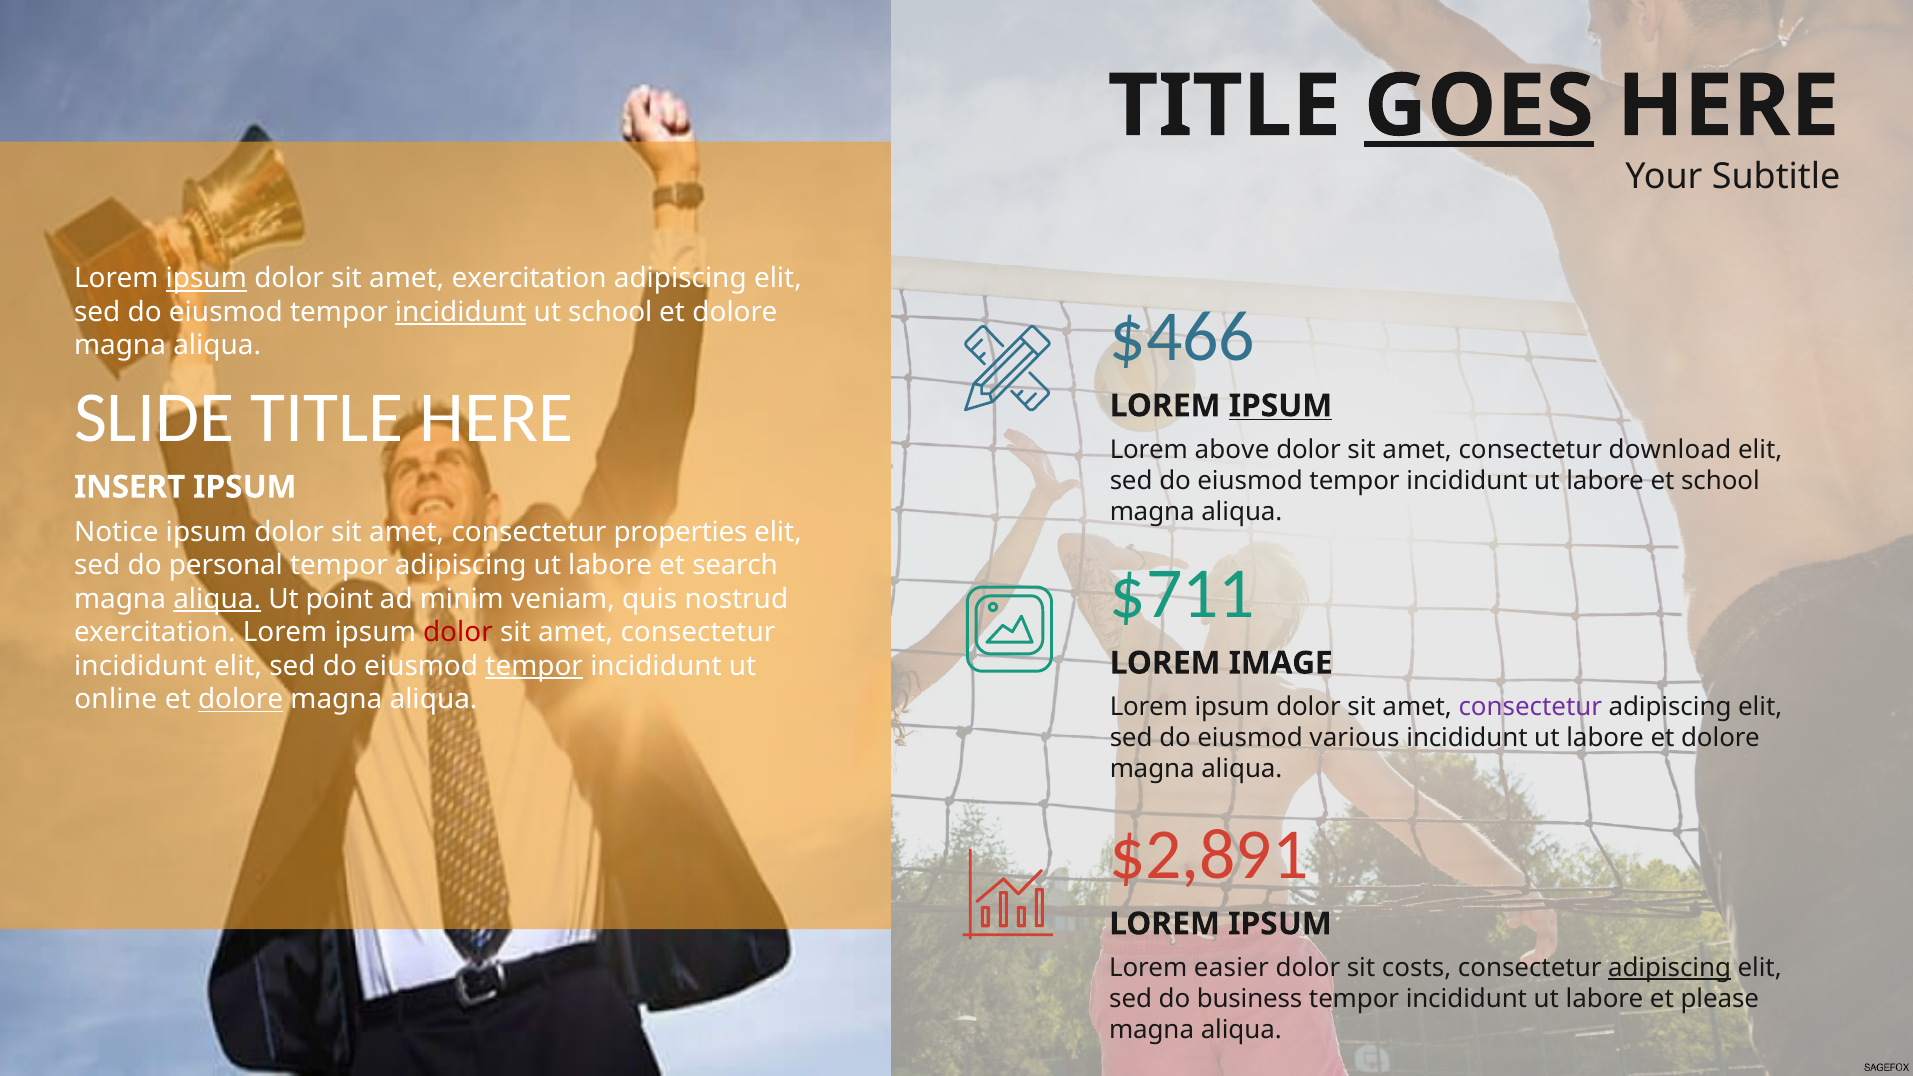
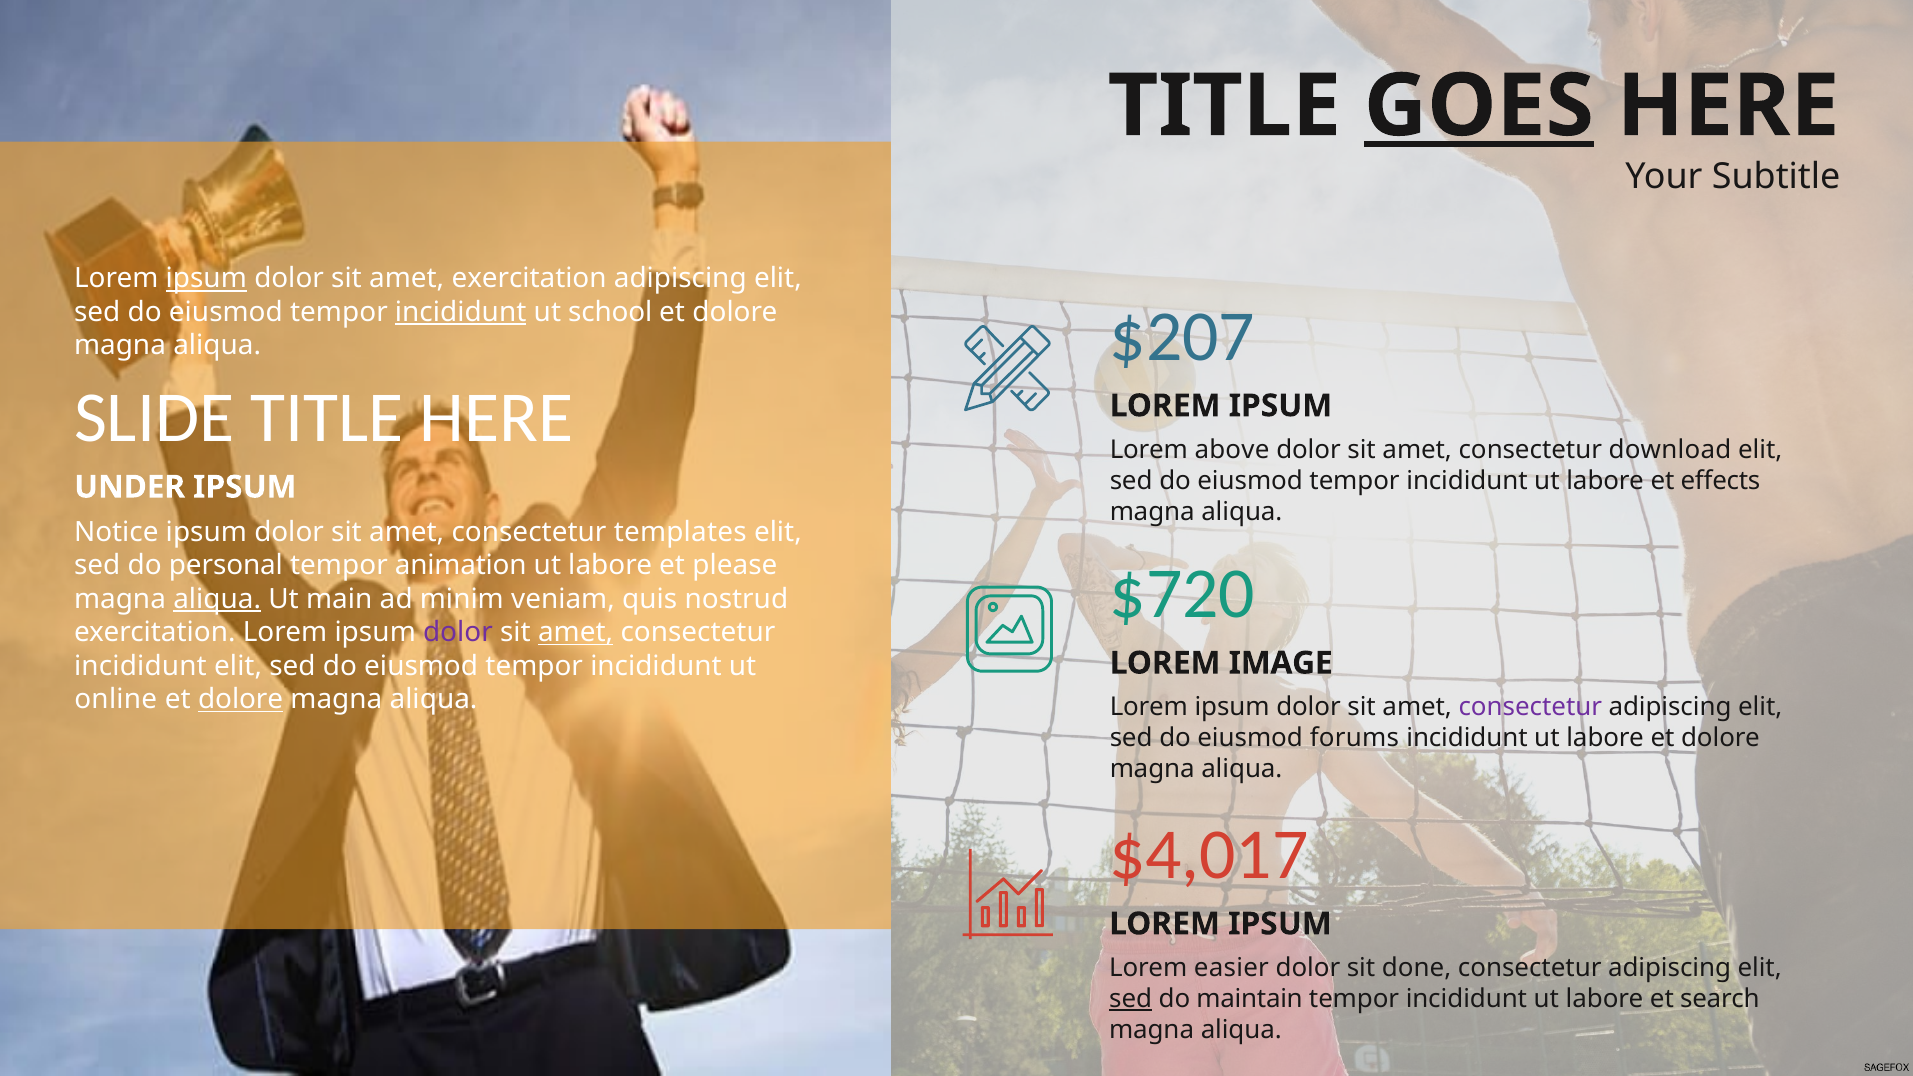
$466: $466 -> $207
IPSUM at (1281, 406) underline: present -> none
et school: school -> effects
INSERT: INSERT -> UNDER
properties: properties -> templates
tempor adipiscing: adipiscing -> animation
search: search -> please
$711: $711 -> $720
point: point -> main
dolor at (458, 633) colour: red -> purple
amet at (576, 633) underline: none -> present
tempor at (534, 666) underline: present -> none
various: various -> forums
$2,891: $2,891 -> $4,017
costs: costs -> done
adipiscing at (1670, 968) underline: present -> none
sed at (1131, 999) underline: none -> present
business: business -> maintain
please: please -> search
